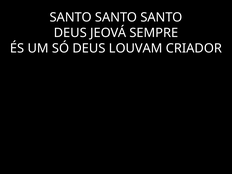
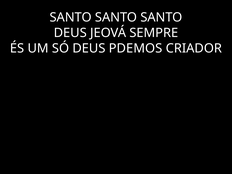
LOUVAM: LOUVAM -> PDEMOS
